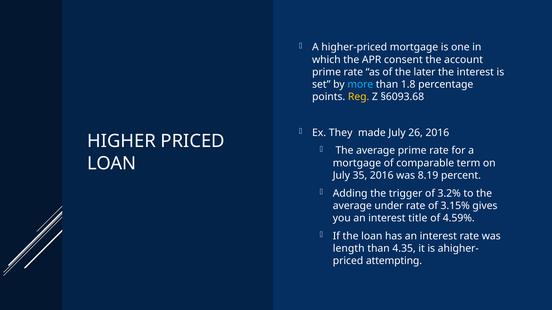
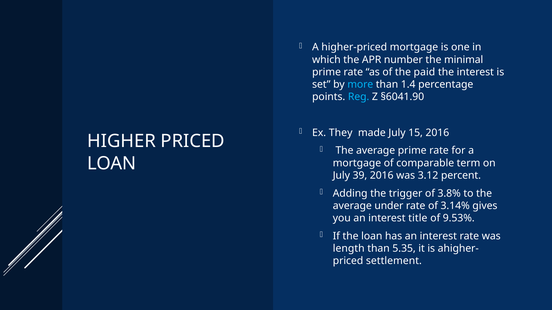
consent: consent -> number
account: account -> minimal
later: later -> paid
1.8: 1.8 -> 1.4
Reg colour: yellow -> light blue
§6093.68: §6093.68 -> §6041.90
26: 26 -> 15
35: 35 -> 39
8.19: 8.19 -> 3.12
3.2%: 3.2% -> 3.8%
3.15%: 3.15% -> 3.14%
4.59%: 4.59% -> 9.53%
4.35: 4.35 -> 5.35
attempting: attempting -> settlement
